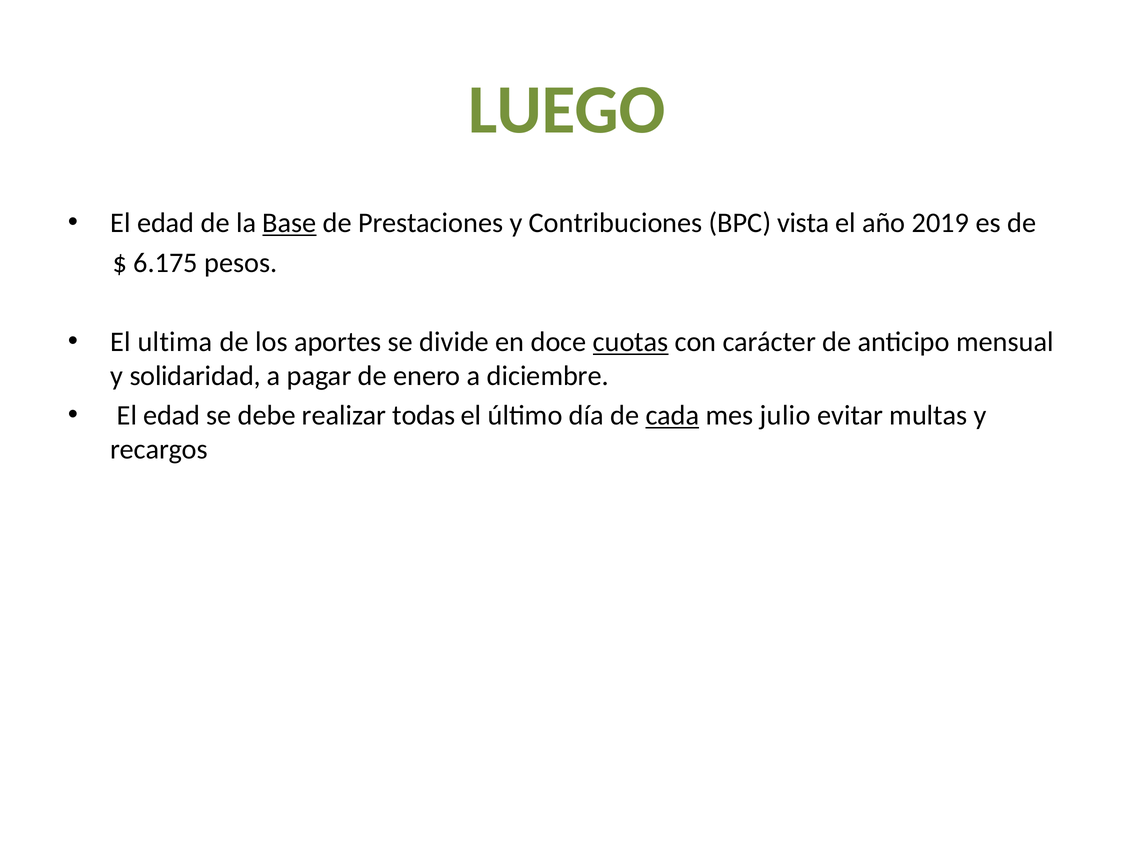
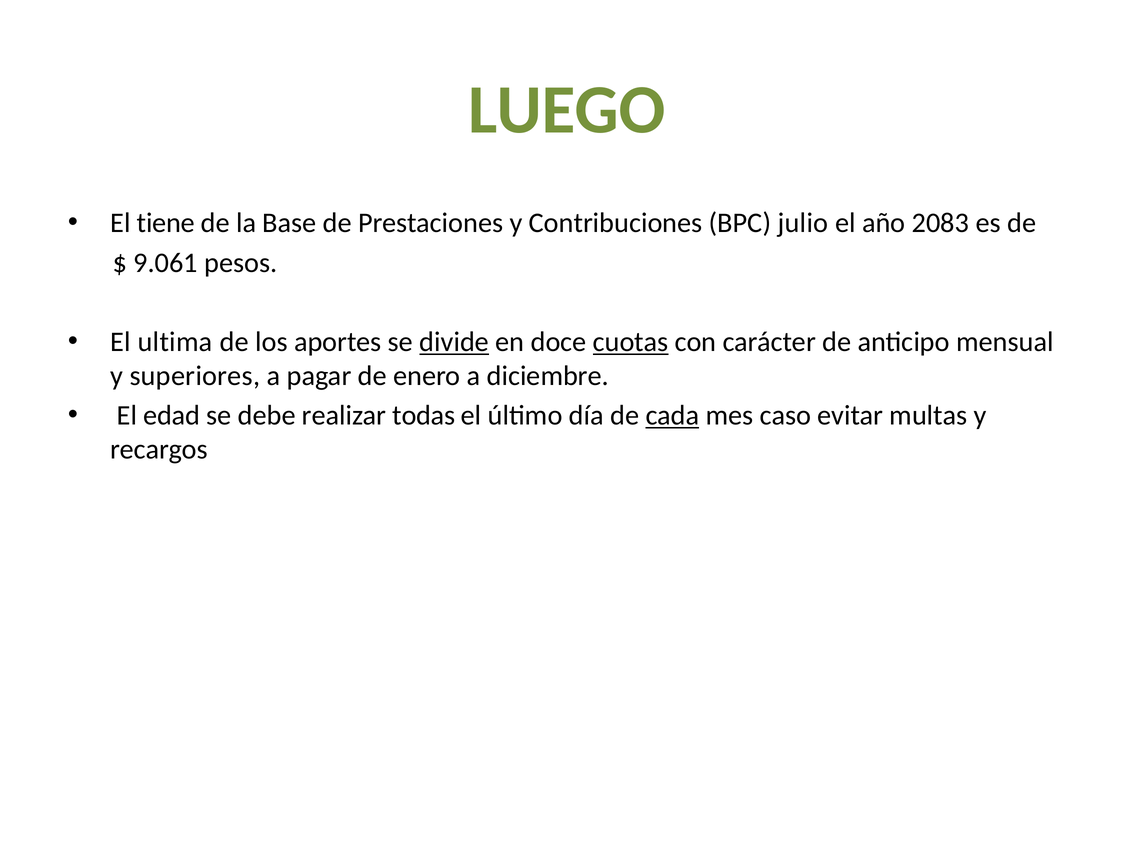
edad at (166, 223): edad -> tiene
Base underline: present -> none
vista: vista -> julio
2019: 2019 -> 2083
6.175: 6.175 -> 9.061
divide underline: none -> present
solidaridad: solidaridad -> superiores
julio: julio -> caso
